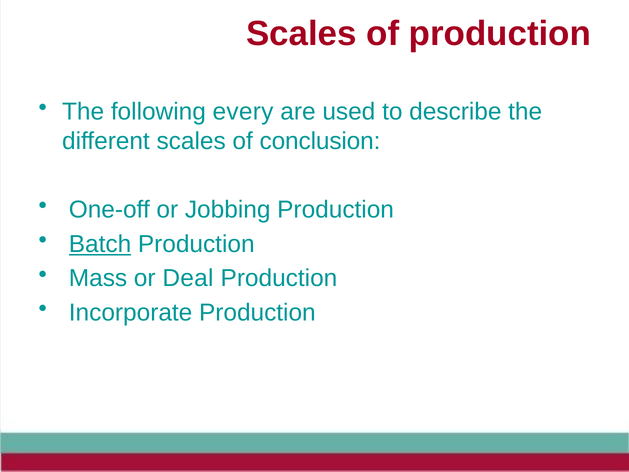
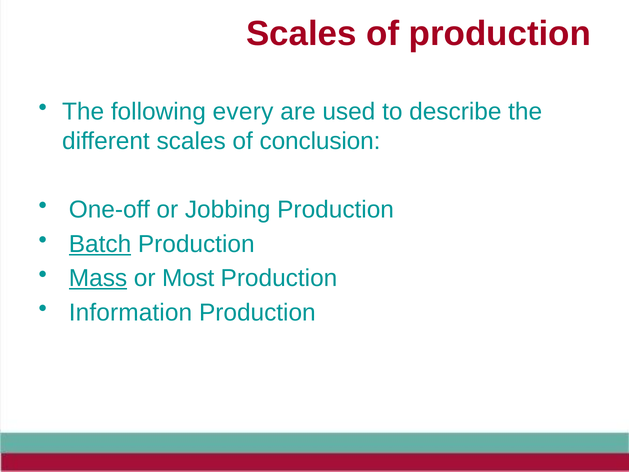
Mass underline: none -> present
Deal: Deal -> Most
Incorporate: Incorporate -> Information
